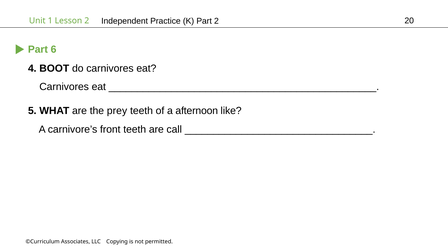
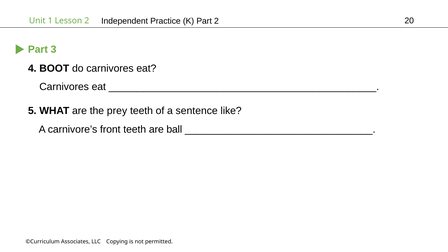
6: 6 -> 3
afternoon: afternoon -> sentence
call: call -> ball
